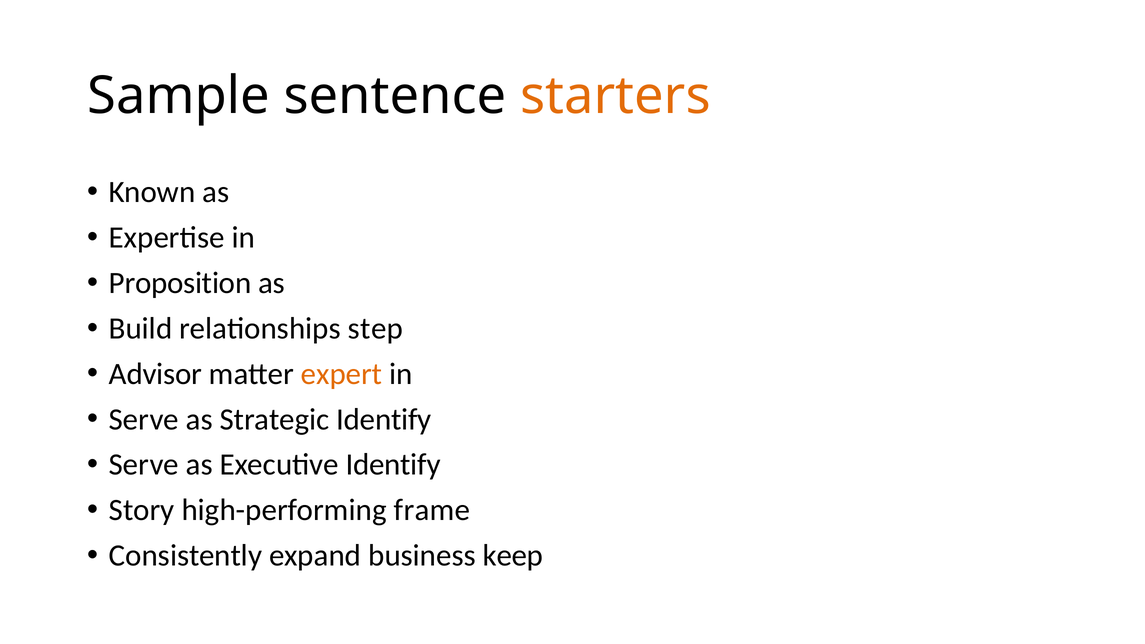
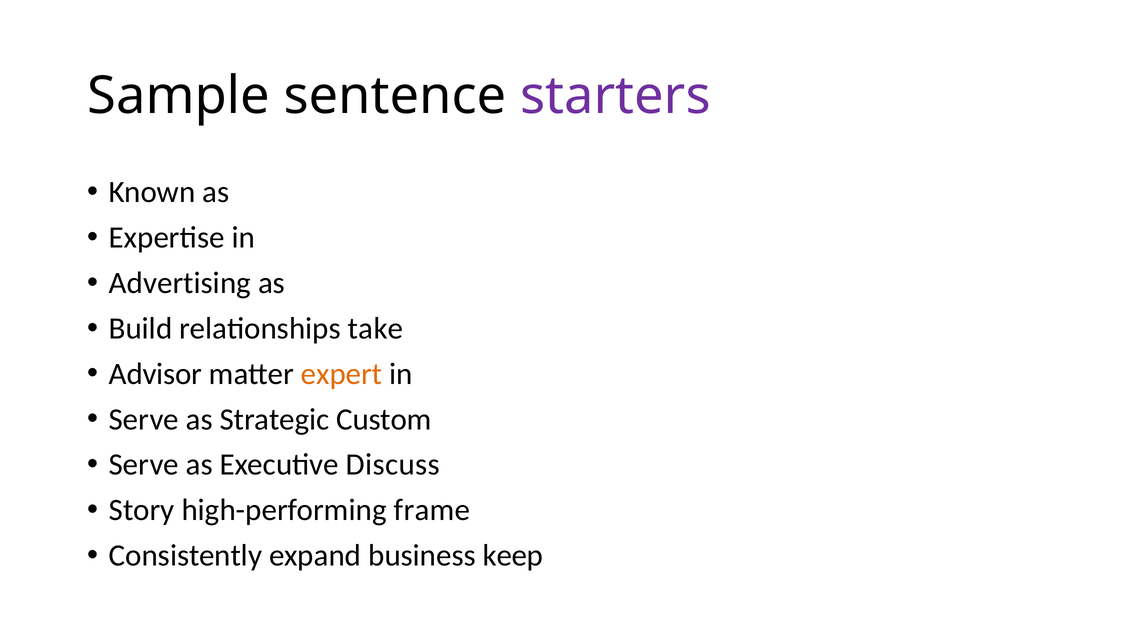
starters colour: orange -> purple
Proposition: Proposition -> Advertising
step: step -> take
Strategic Identify: Identify -> Custom
Executive Identify: Identify -> Discuss
